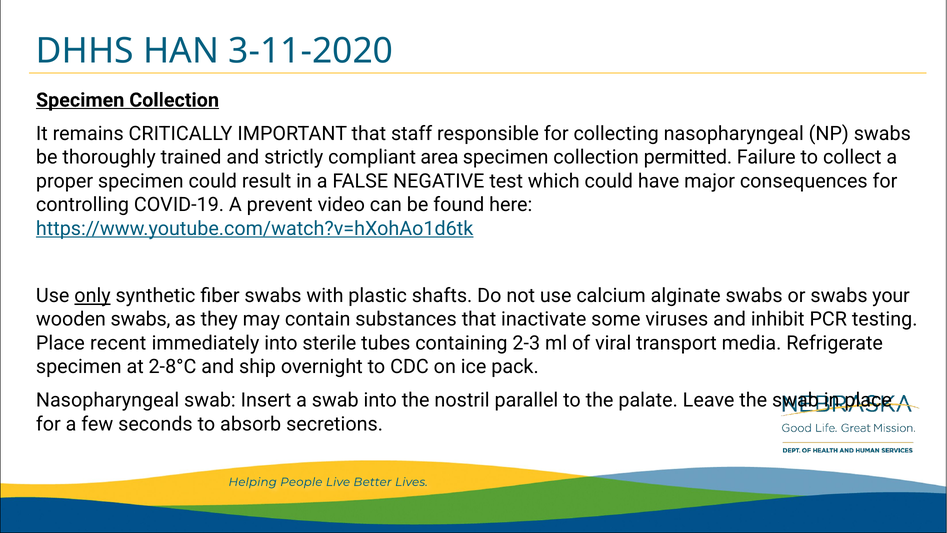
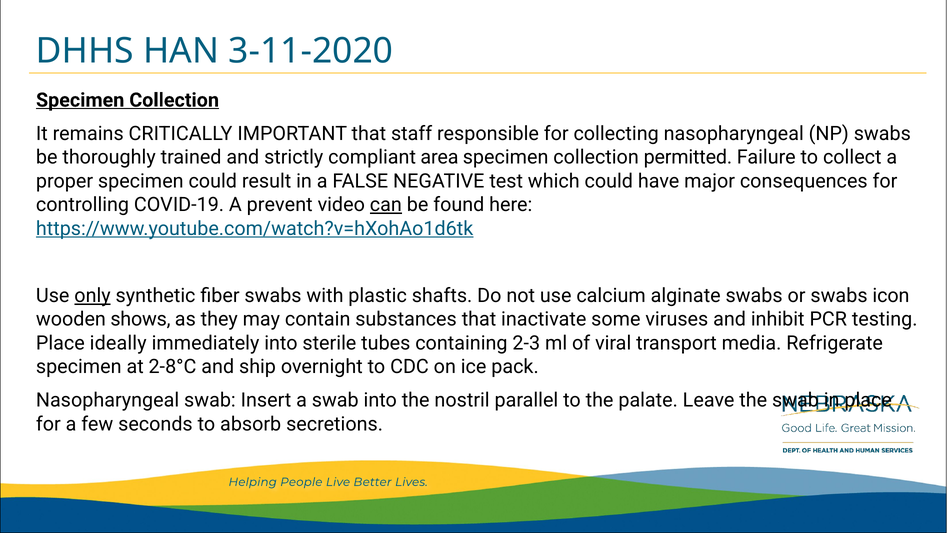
can underline: none -> present
your: your -> icon
wooden swabs: swabs -> shows
recent: recent -> ideally
